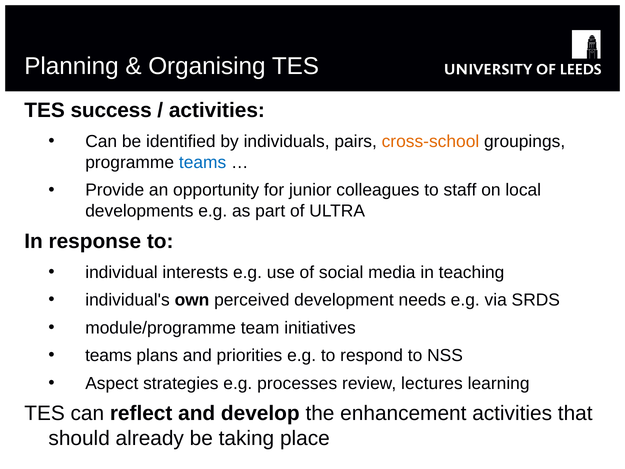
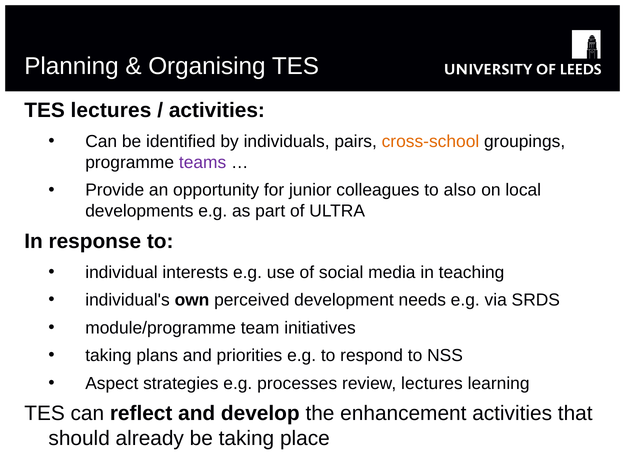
TES success: success -> lectures
teams at (203, 162) colour: blue -> purple
staff: staff -> also
teams at (109, 355): teams -> taking
